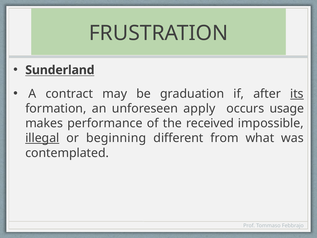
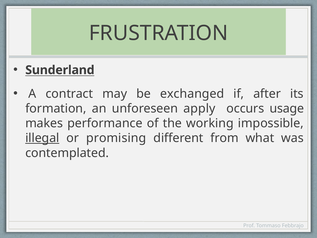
graduation: graduation -> exchanged
its underline: present -> none
received: received -> working
beginning: beginning -> promising
